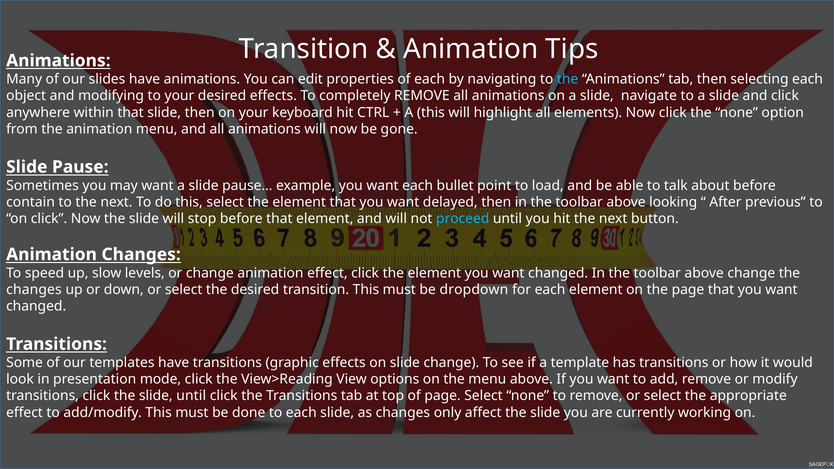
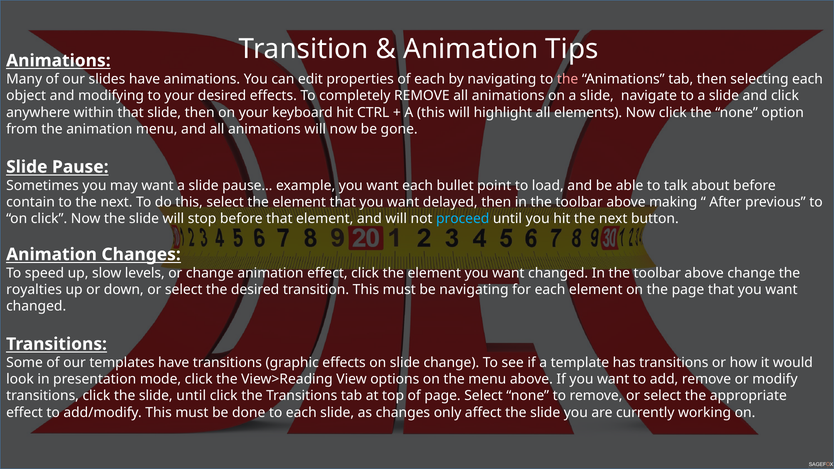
the at (568, 79) colour: light blue -> pink
looking: looking -> making
changes at (34, 290): changes -> royalties
be dropdown: dropdown -> navigating
